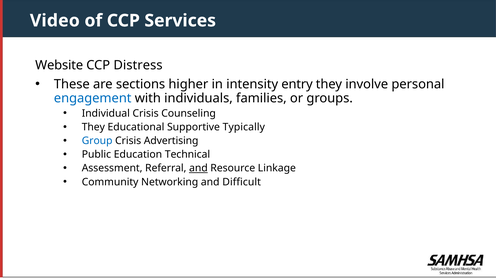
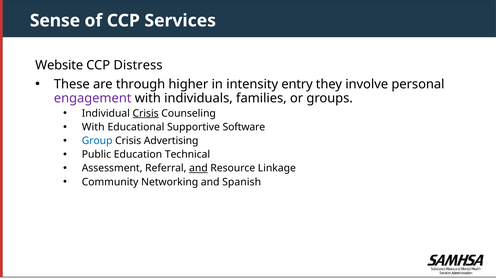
Video: Video -> Sense
sections: sections -> through
engagement colour: blue -> purple
Crisis at (146, 113) underline: none -> present
They at (93, 127): They -> With
Typically: Typically -> Software
Difficult: Difficult -> Spanish
